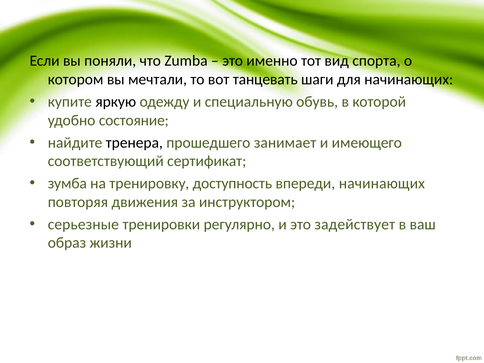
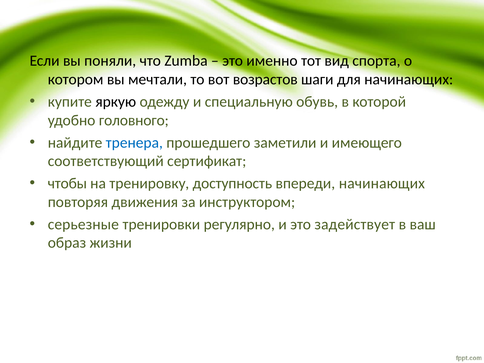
танцевать: танцевать -> возрастов
состояние: состояние -> головного
тренера colour: black -> blue
занимает: занимает -> заметили
зумба: зумба -> чтобы
